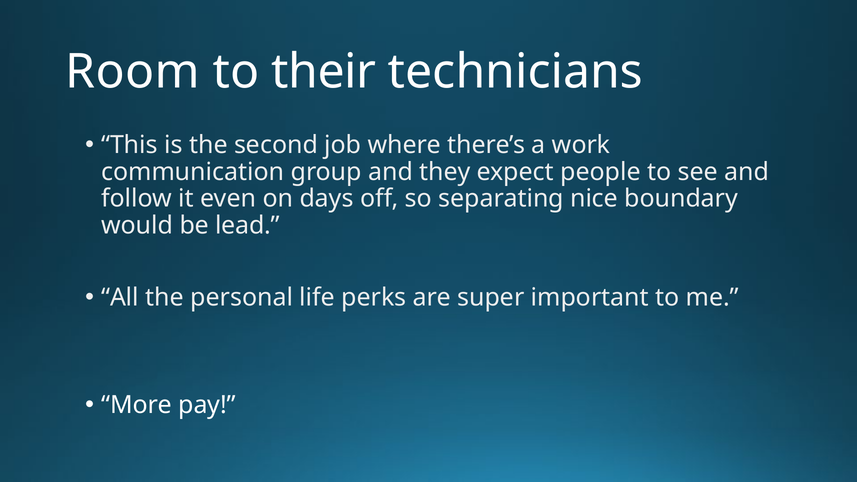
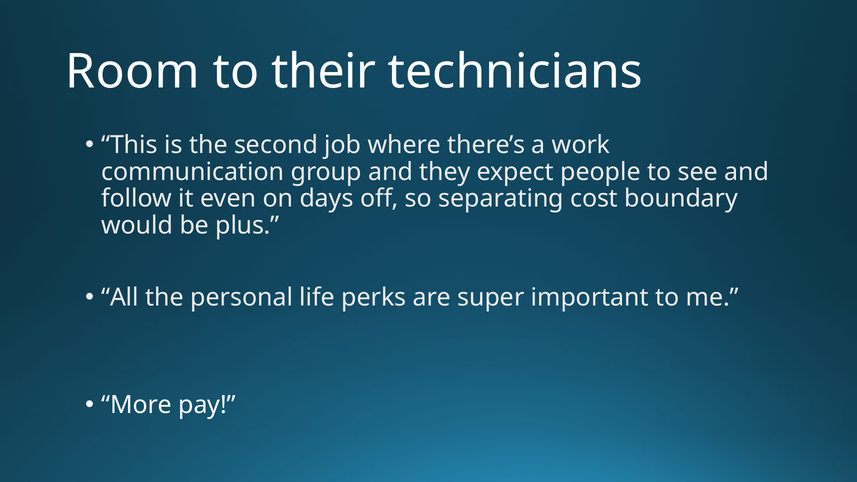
nice: nice -> cost
lead: lead -> plus
